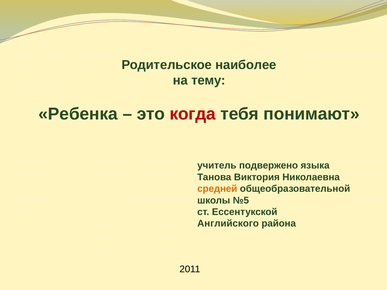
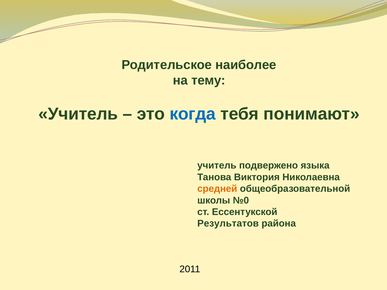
Ребенка at (78, 114): Ребенка -> Учитель
когда colour: red -> blue
№5: №5 -> №0
Английского: Английского -> Результатов
